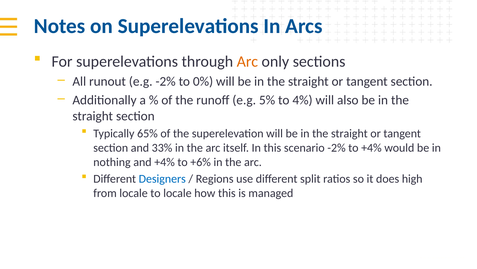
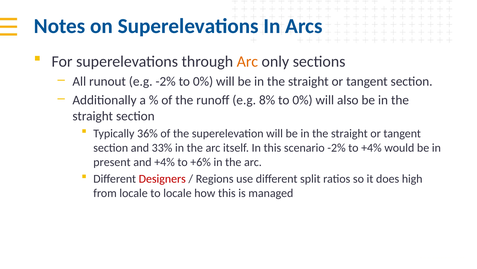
5%: 5% -> 8%
4% at (302, 100): 4% -> 0%
65%: 65% -> 36%
nothing: nothing -> present
Designers colour: blue -> red
